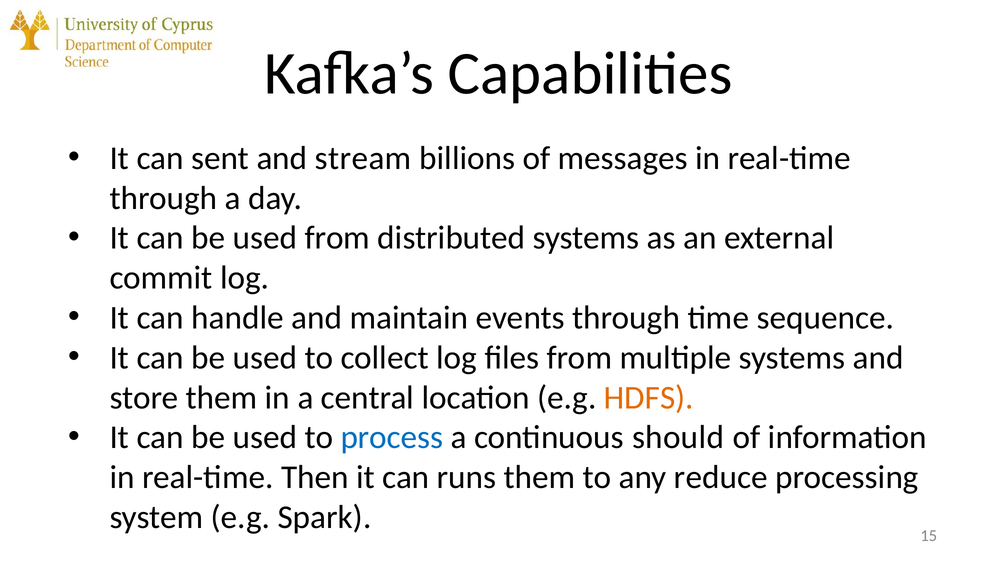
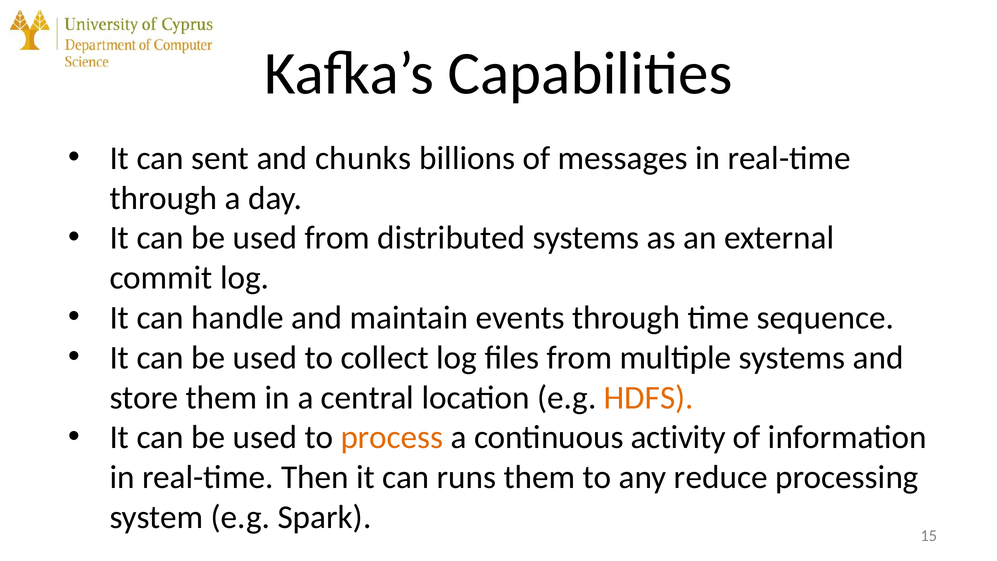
stream: stream -> chunks
process colour: blue -> orange
should: should -> activity
